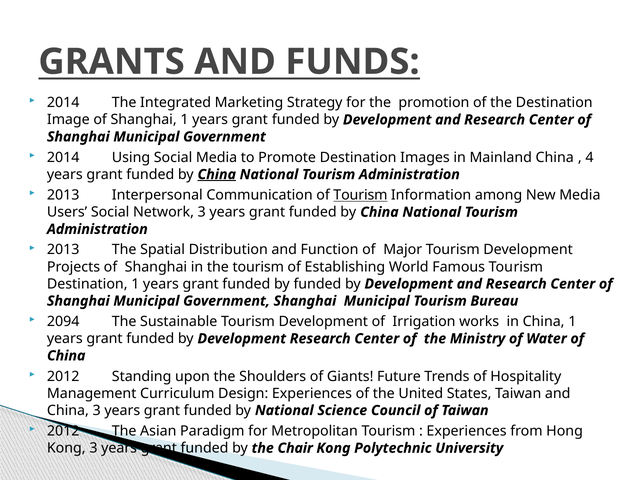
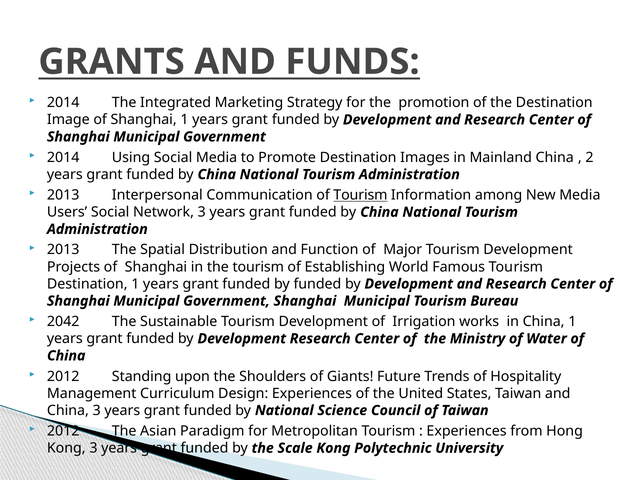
4: 4 -> 2
China at (217, 175) underline: present -> none
2094: 2094 -> 2042
Chair: Chair -> Scale
